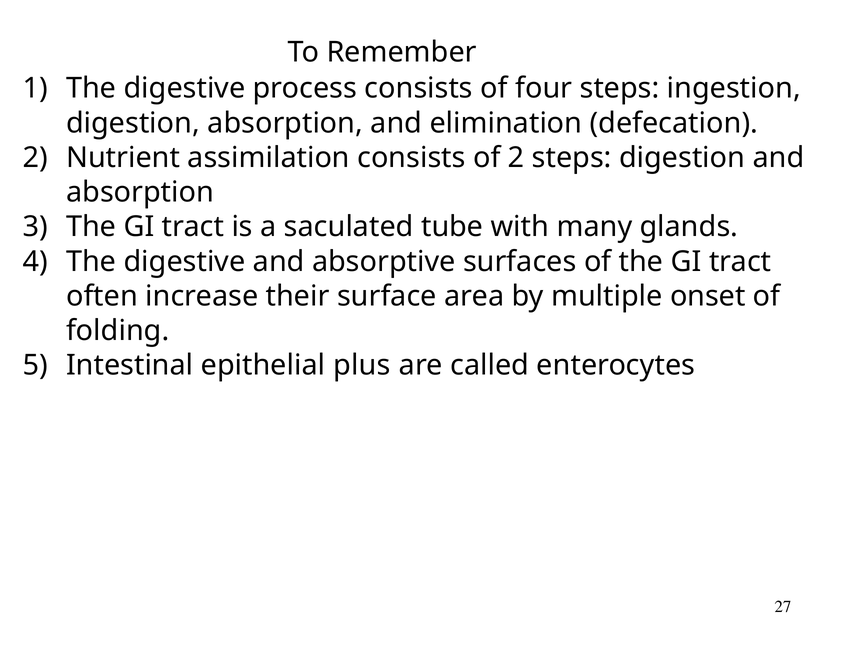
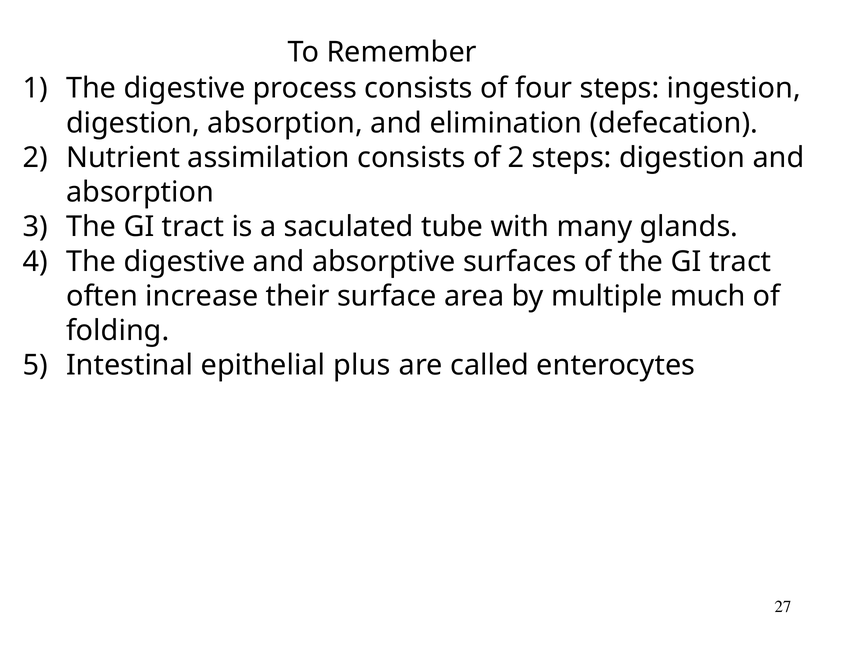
onset: onset -> much
